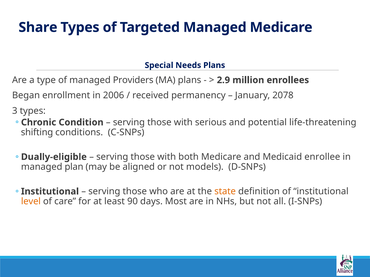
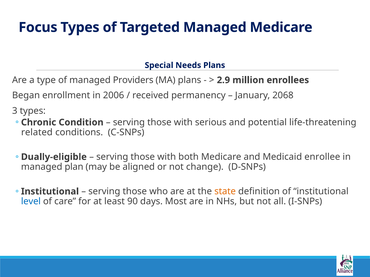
Share: Share -> Focus
2078: 2078 -> 2068
shifting: shifting -> related
models: models -> change
level colour: orange -> blue
